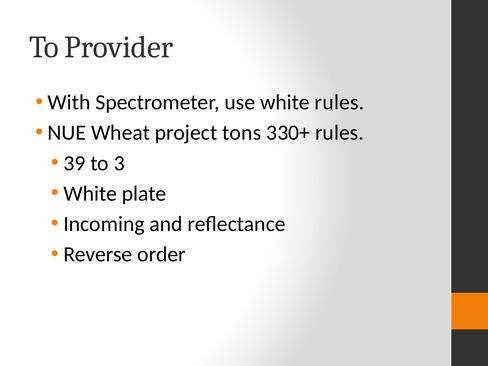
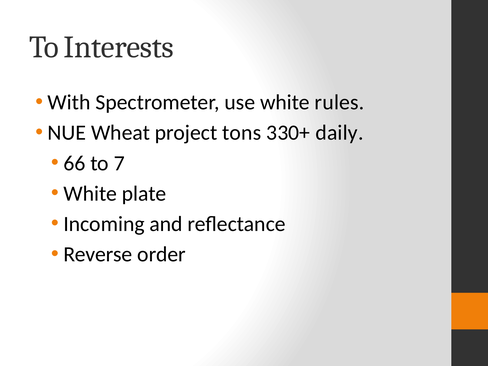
Provider: Provider -> Interests
330+ rules: rules -> daily
39: 39 -> 66
3: 3 -> 7
